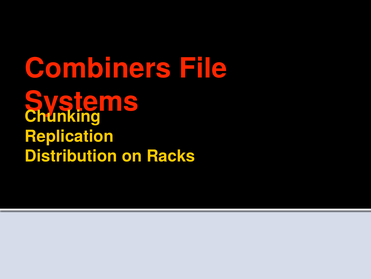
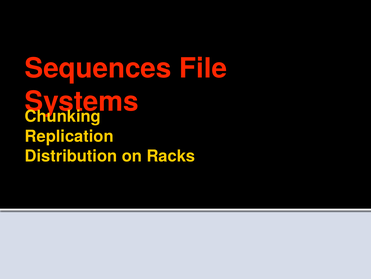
Combiners: Combiners -> Sequences
